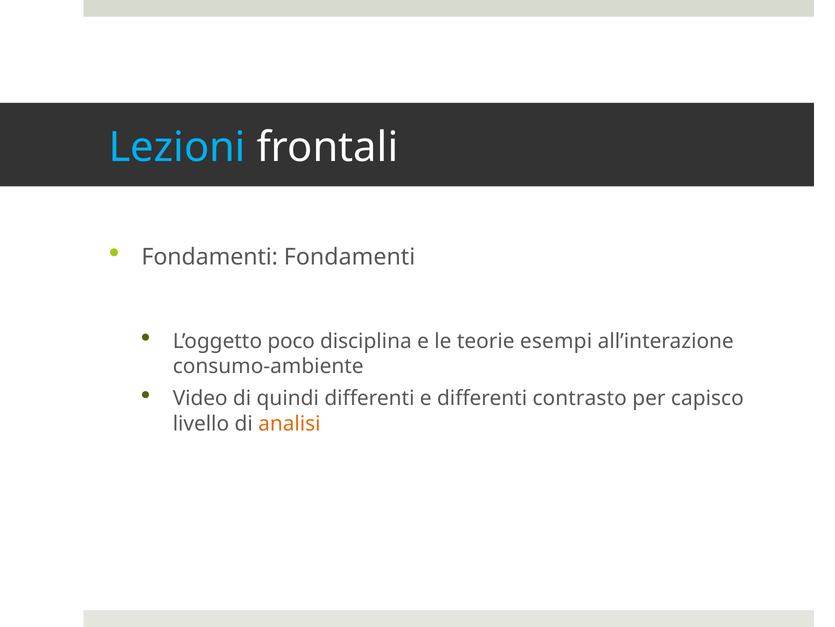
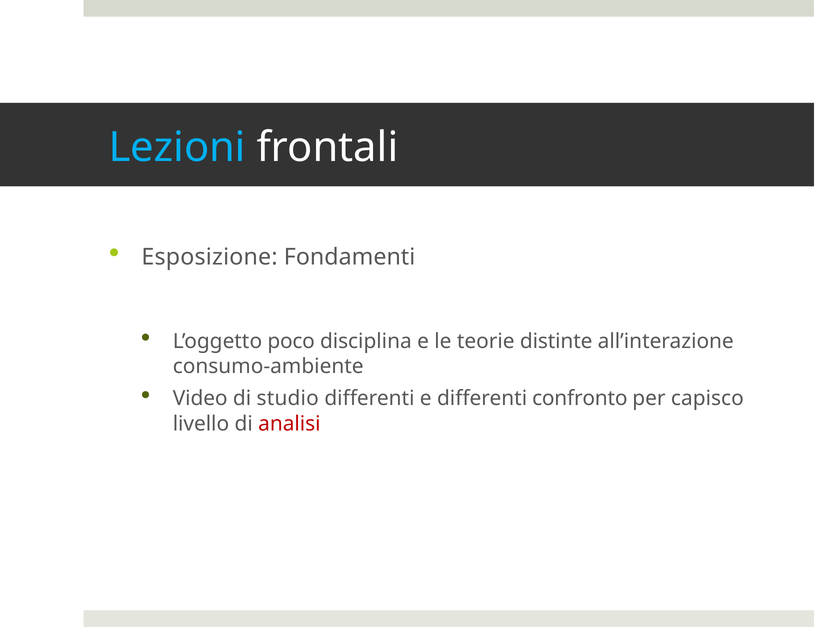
Fondamenti at (210, 257): Fondamenti -> Esposizione
esempi: esempi -> distinte
quindi: quindi -> studio
contrasto: contrasto -> confronto
analisi colour: orange -> red
